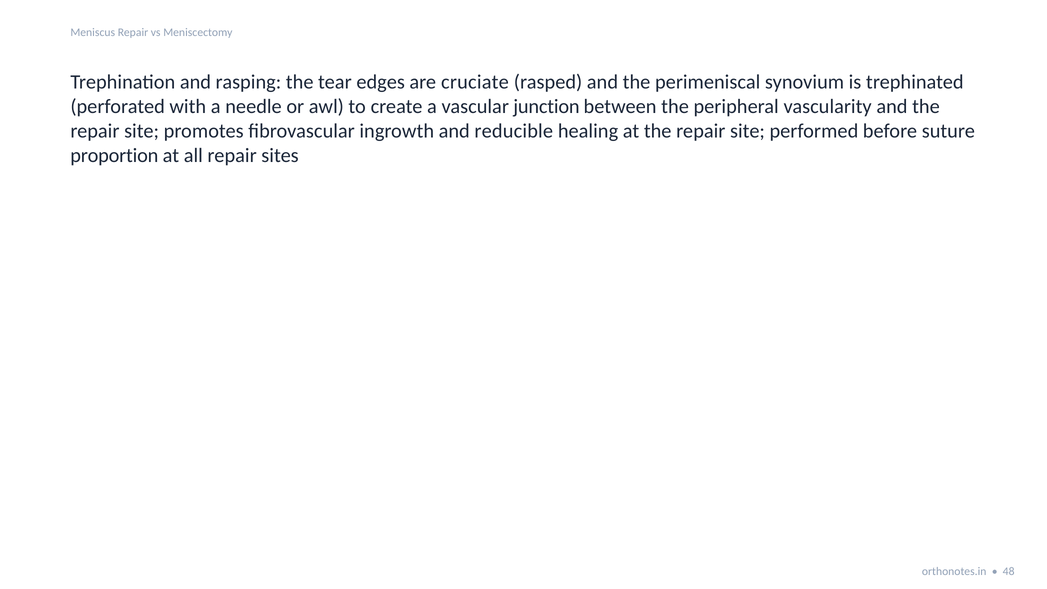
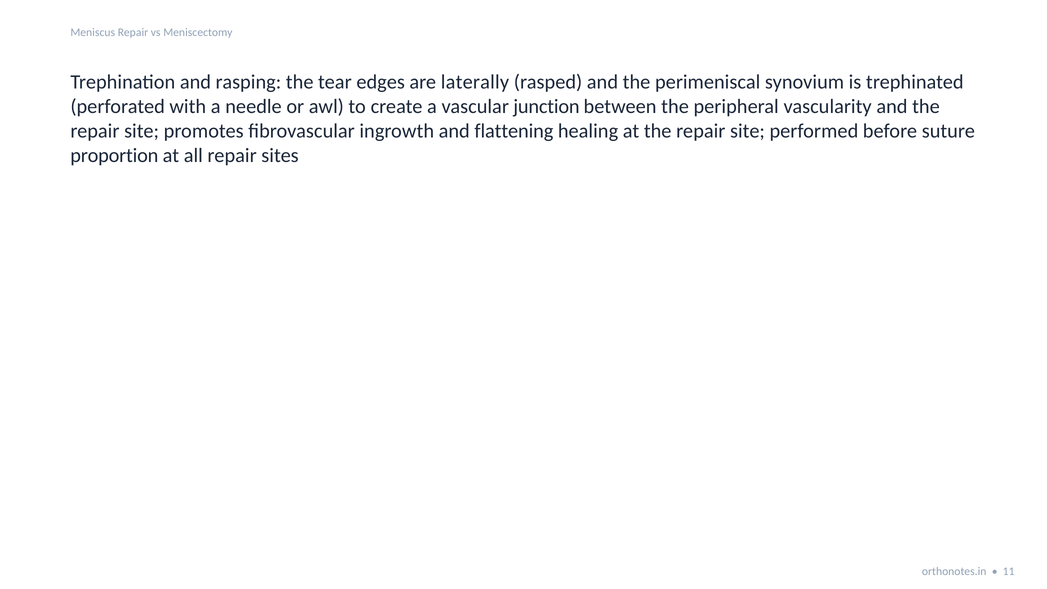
cruciate: cruciate -> laterally
reducible: reducible -> flattening
48: 48 -> 11
